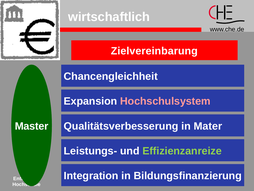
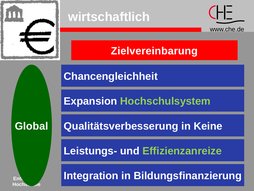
Hochschulsystem colour: pink -> light green
Master: Master -> Global
Mater: Mater -> Keine
